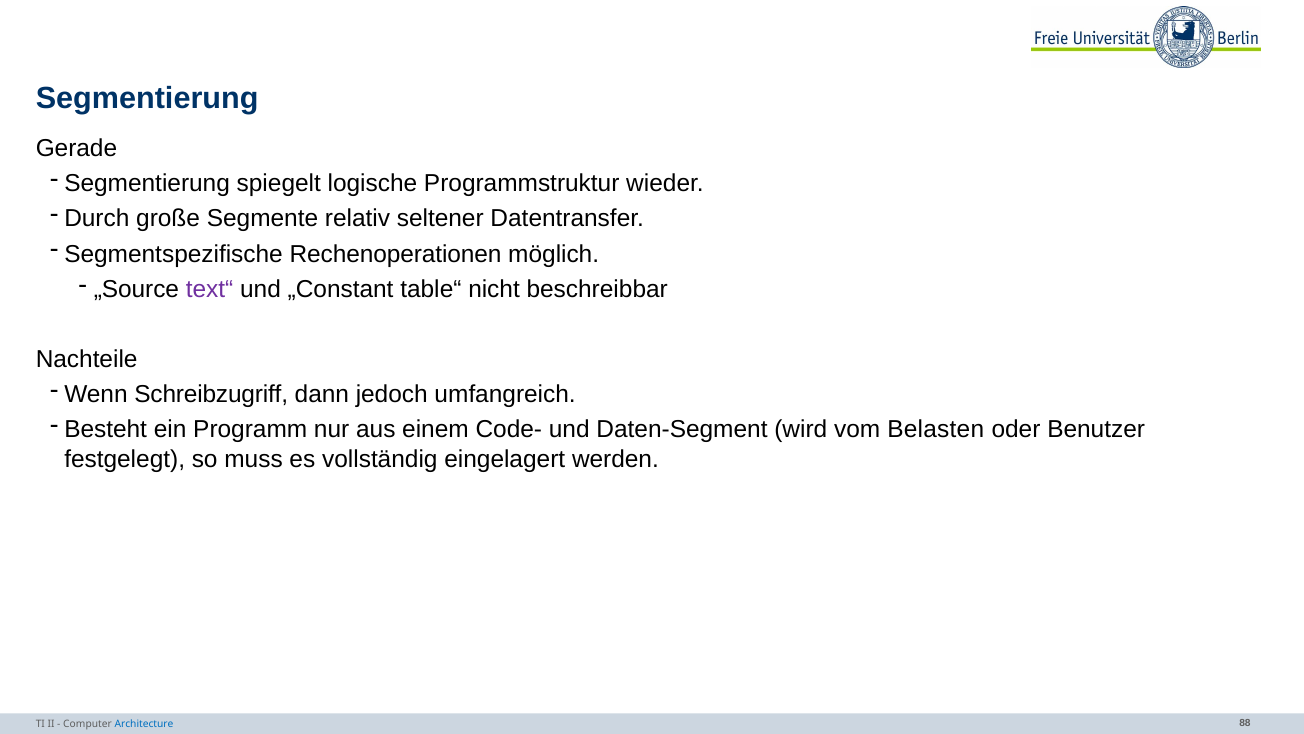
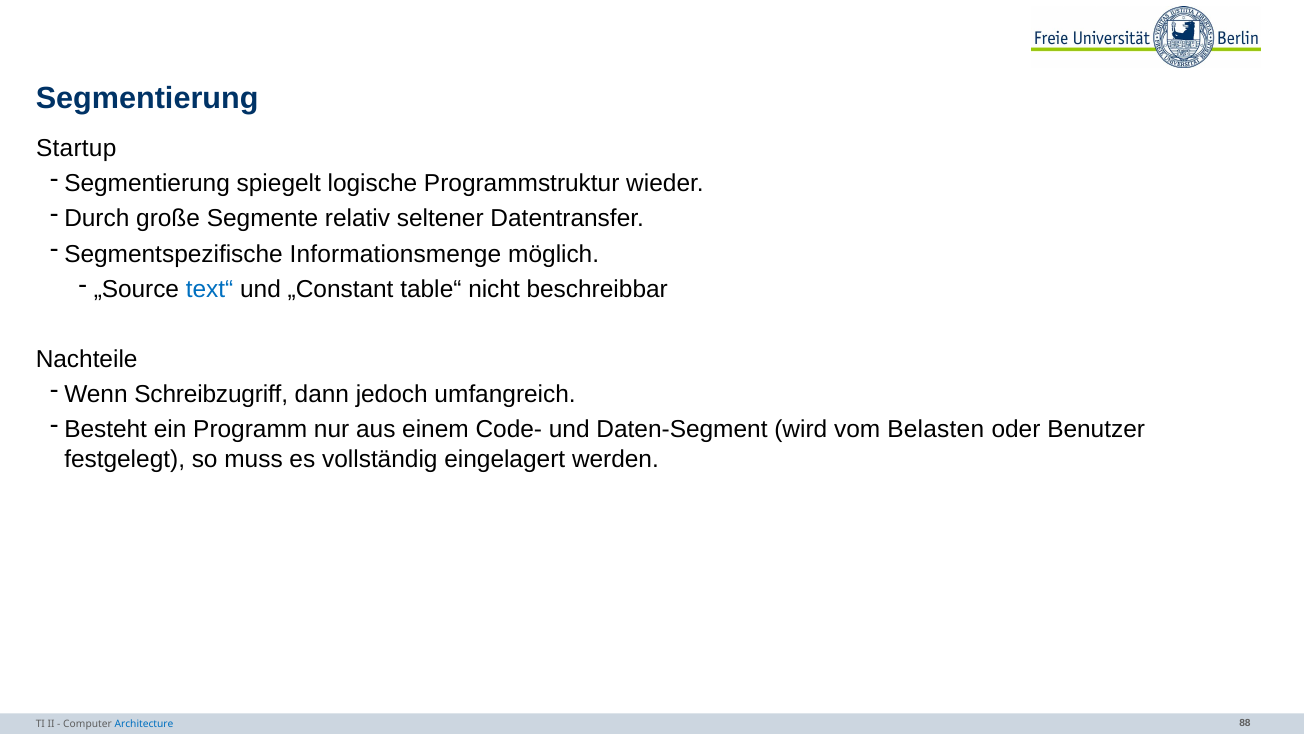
Gerade: Gerade -> Startup
Rechenoperationen: Rechenoperationen -> Informationsmenge
text“ colour: purple -> blue
